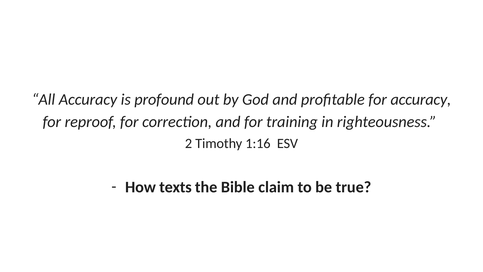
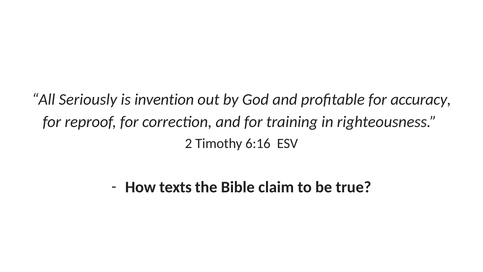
All Accuracy: Accuracy -> Seriously
profound: profound -> invention
1:16: 1:16 -> 6:16
